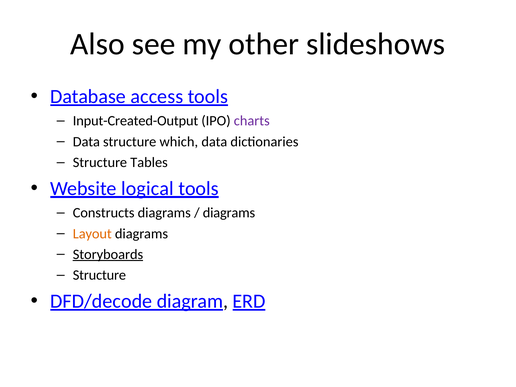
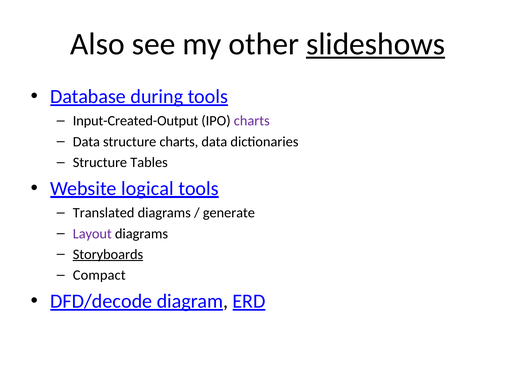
slideshows underline: none -> present
access: access -> during
structure which: which -> charts
Constructs: Constructs -> Translated
diagrams at (229, 213): diagrams -> generate
Layout colour: orange -> purple
Structure at (99, 275): Structure -> Compact
